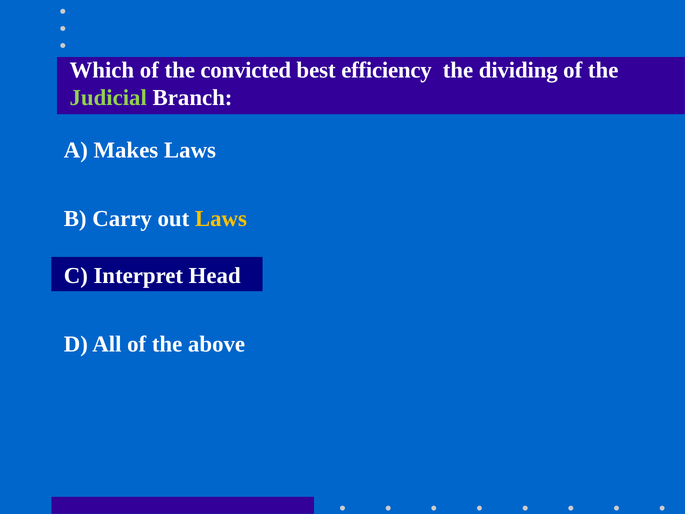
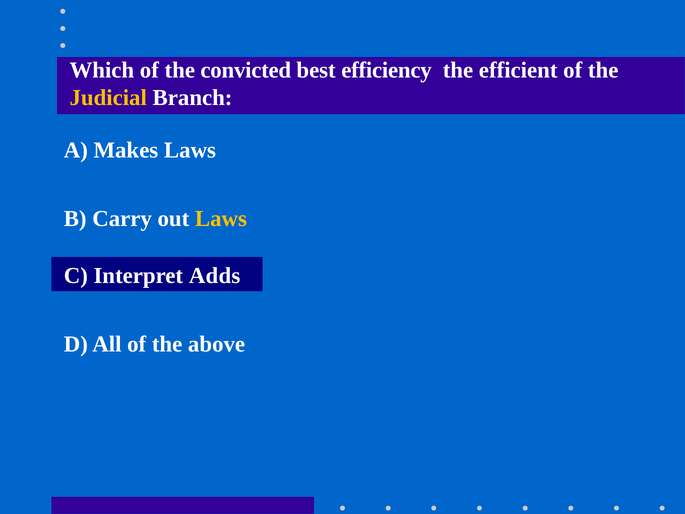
dividing: dividing -> efficient
Judicial colour: light green -> yellow
Head: Head -> Adds
